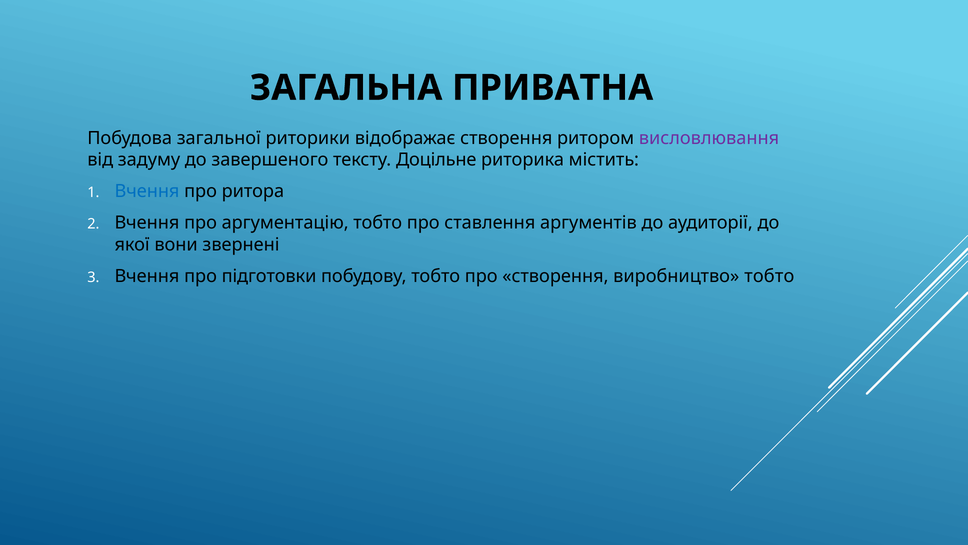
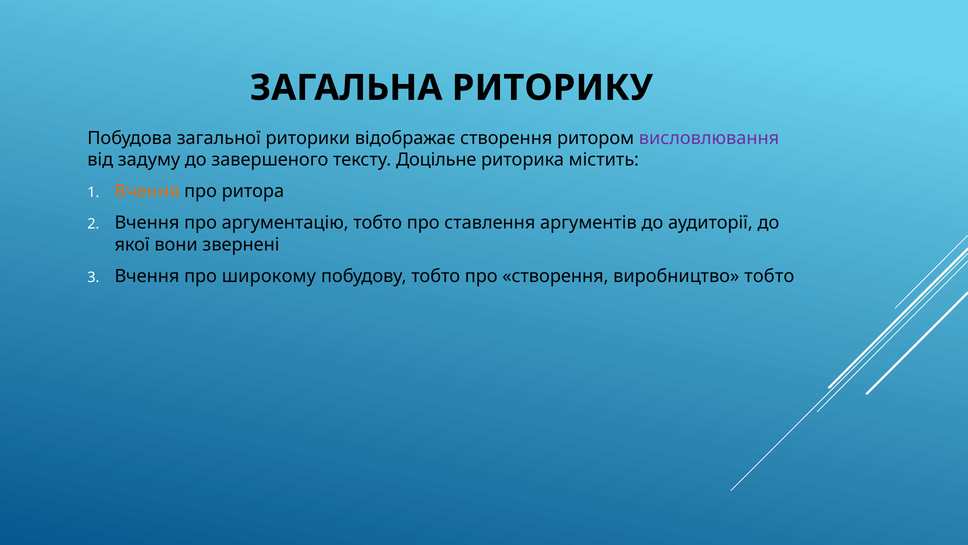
ПРИВАТНА: ПРИВАТНА -> РИТОРИКУ
Вчення at (147, 191) colour: blue -> orange
підготовки: підготовки -> широкому
